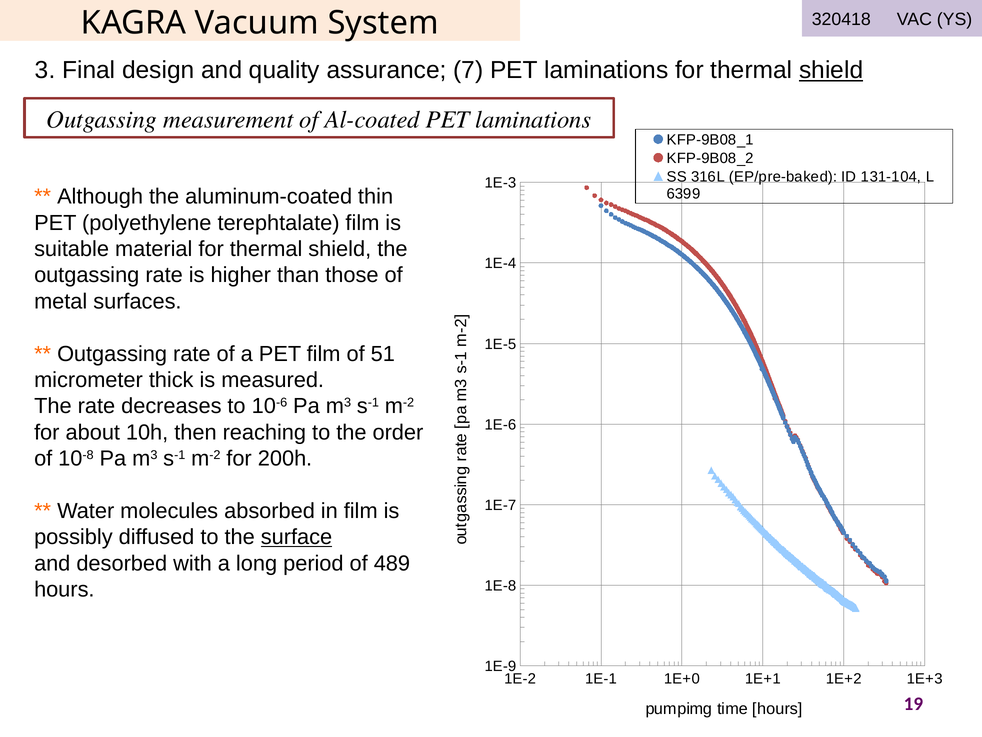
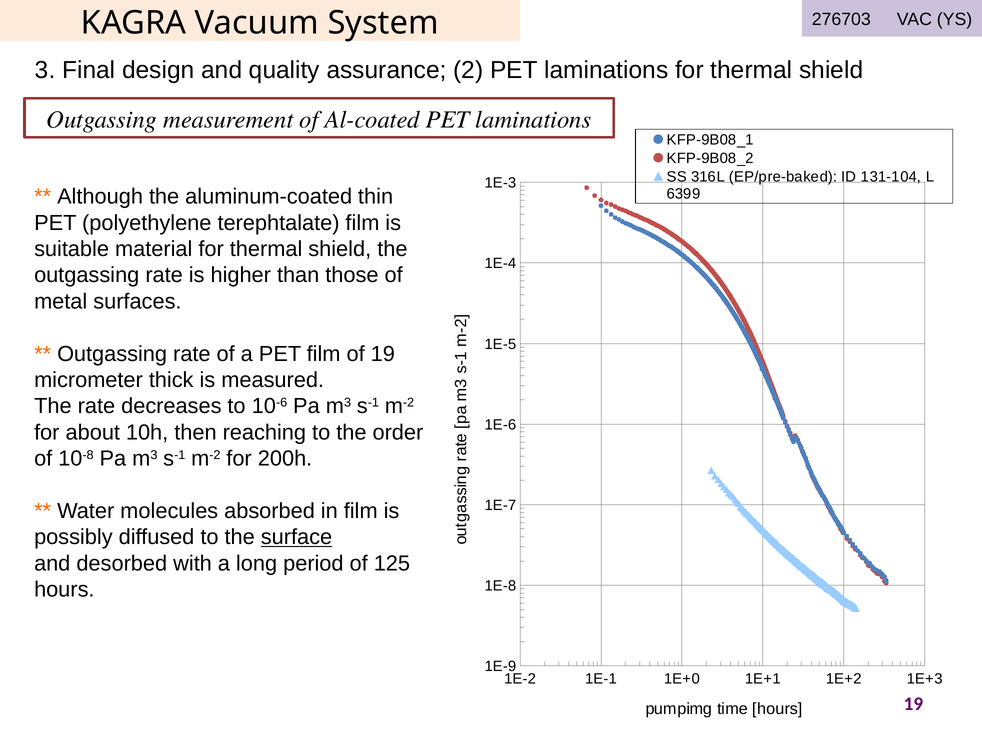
320418: 320418 -> 276703
assurance 7: 7 -> 2
shield at (831, 70) underline: present -> none
of 51: 51 -> 19
489: 489 -> 125
